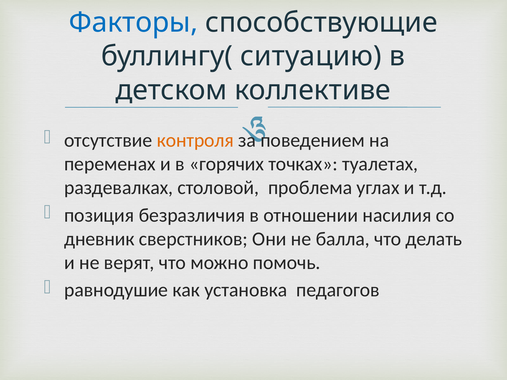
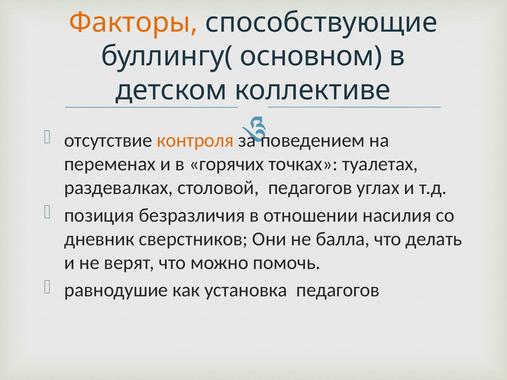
Факторы colour: blue -> orange
ситуацию: ситуацию -> основном
столовой проблема: проблема -> педагогов
